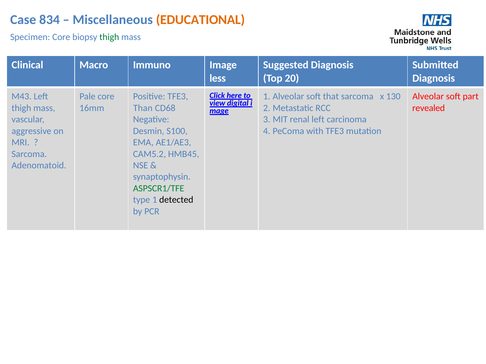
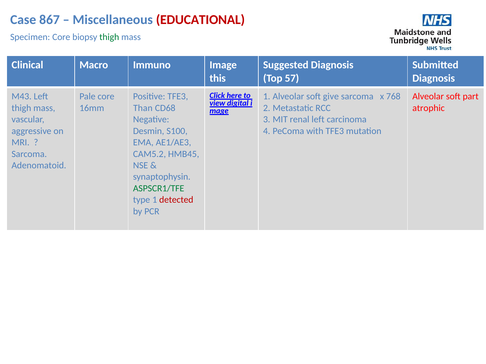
834: 834 -> 867
EDUCATIONAL colour: orange -> red
less: less -> this
20: 20 -> 57
that: that -> give
130: 130 -> 768
revealed: revealed -> atrophic
detected colour: black -> red
